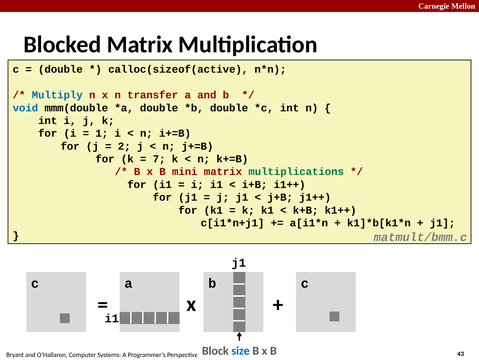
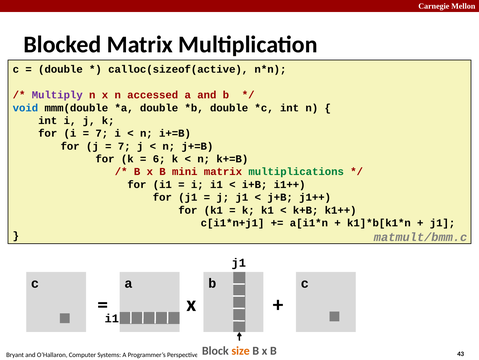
Multiply colour: blue -> purple
transfer: transfer -> accessed
1 at (102, 133): 1 -> 7
2 at (124, 146): 2 -> 7
7: 7 -> 6
size colour: blue -> orange
